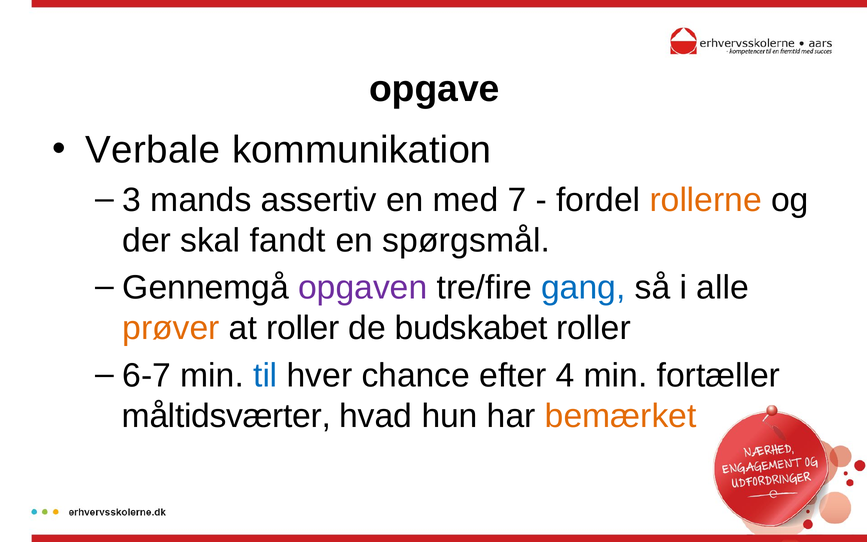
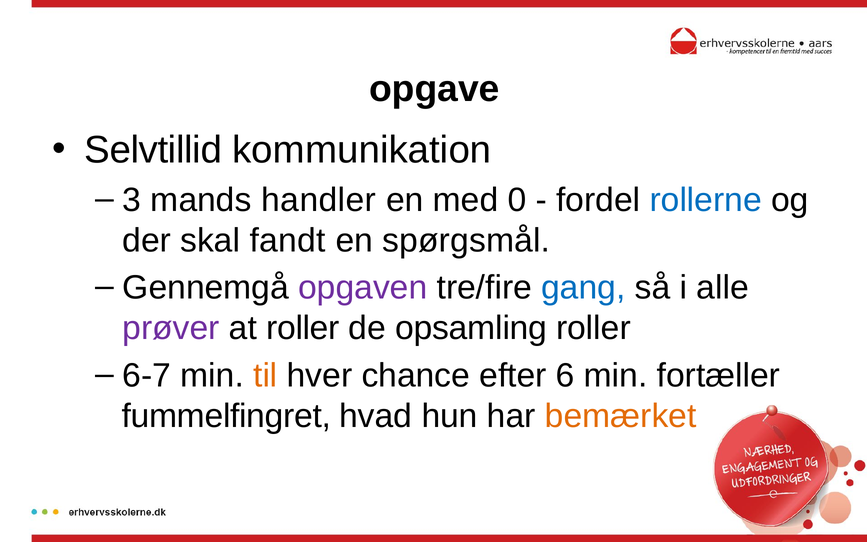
Verbale: Verbale -> Selvtillid
assertiv: assertiv -> handler
7: 7 -> 0
rollerne colour: orange -> blue
prøver colour: orange -> purple
budskabet: budskabet -> opsamling
til colour: blue -> orange
4: 4 -> 6
måltidsværter: måltidsværter -> fummelfingret
